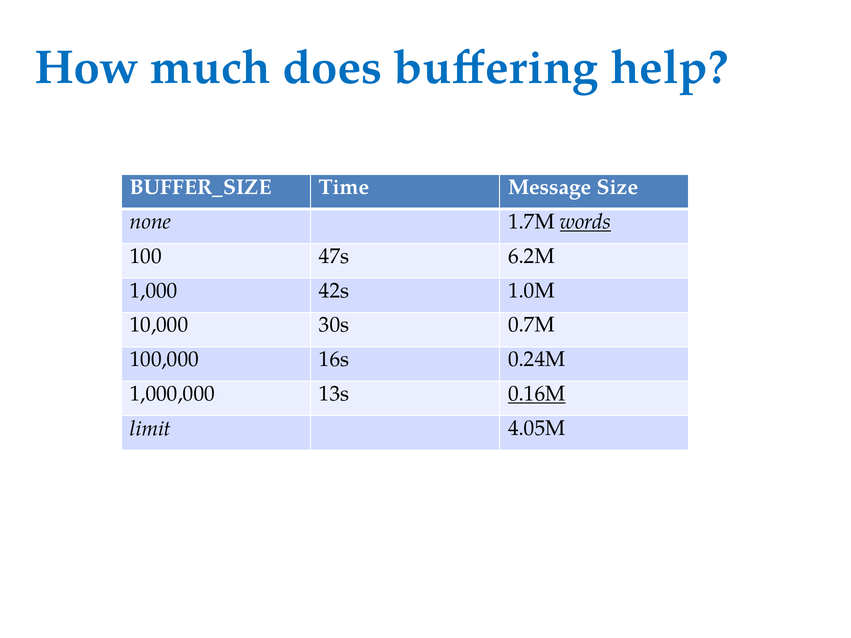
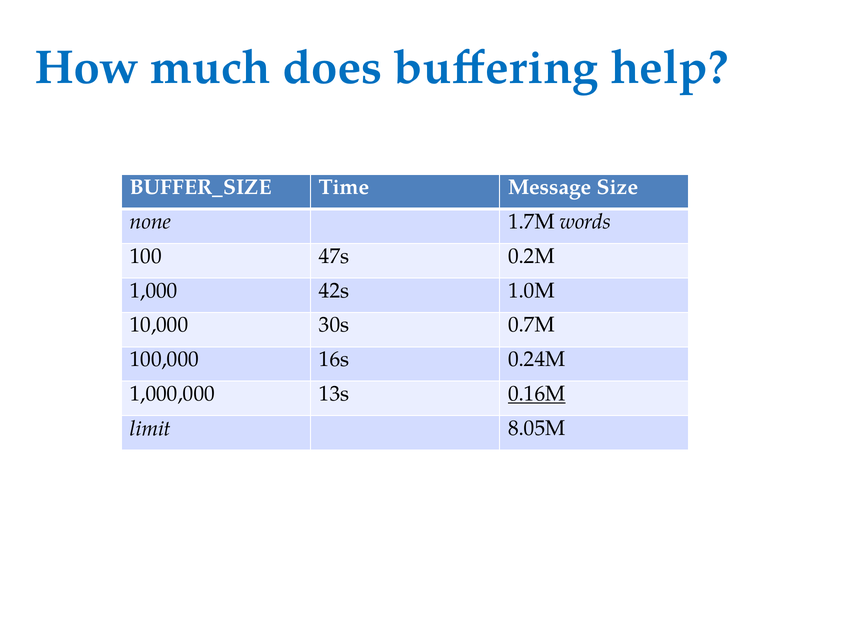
words underline: present -> none
6.2M: 6.2M -> 0.2M
4.05M: 4.05M -> 8.05M
